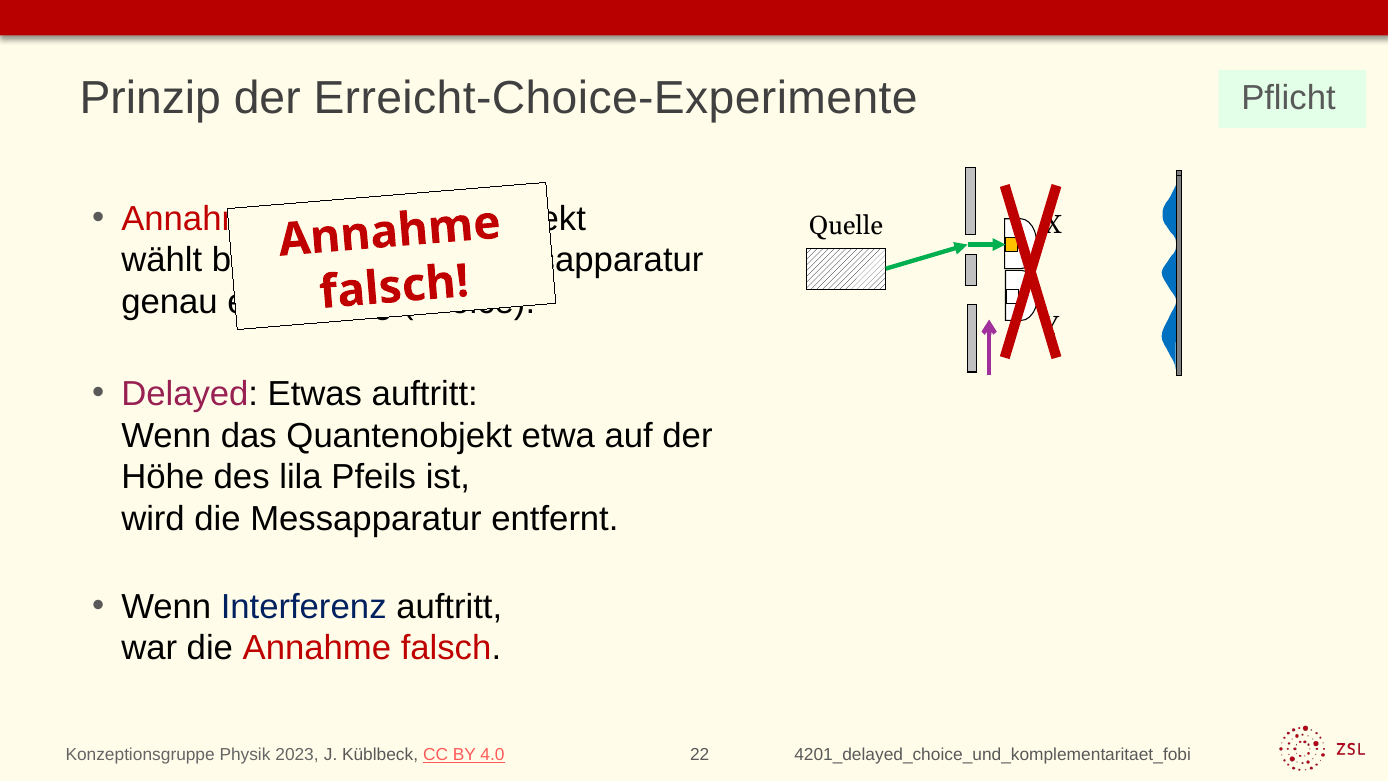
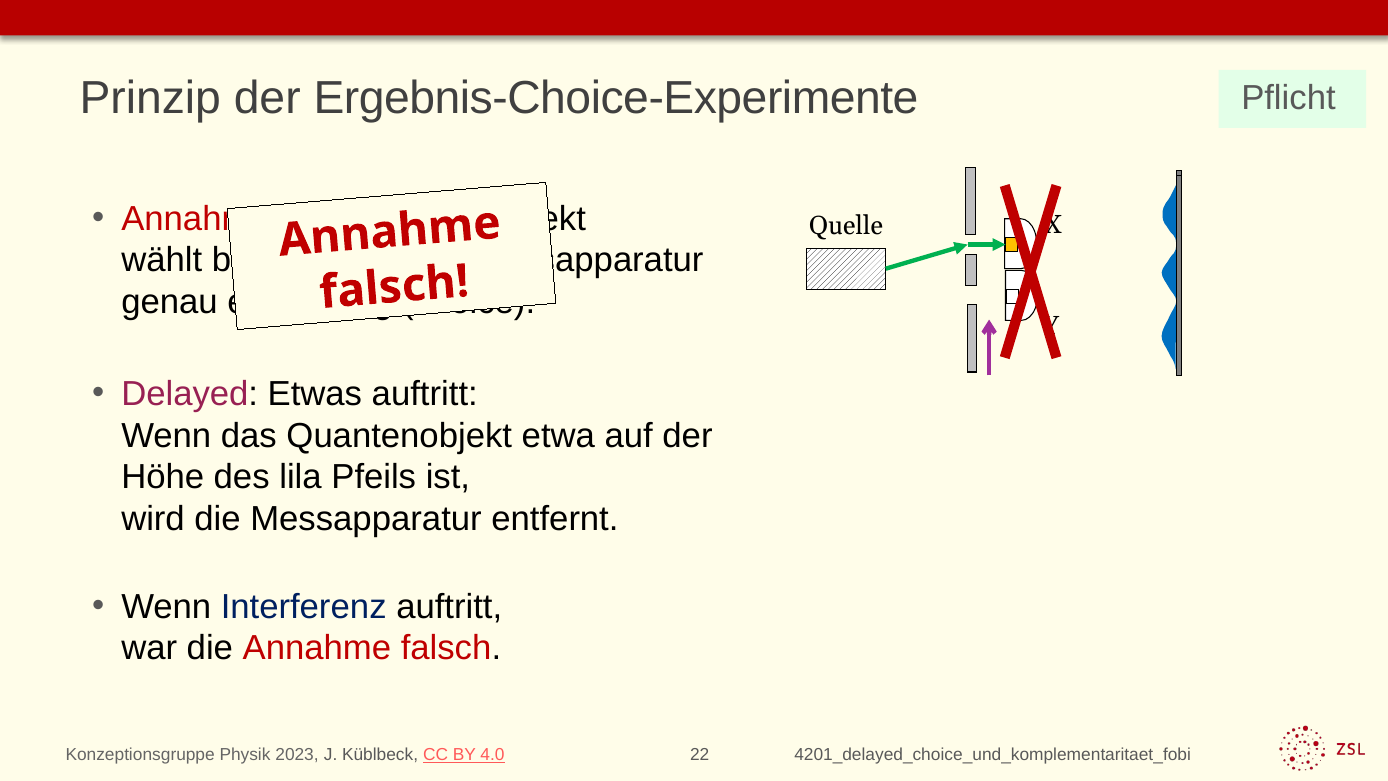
Erreicht-Choice-Experimente: Erreicht-Choice-Experimente -> Ergebnis-Choice-Experimente
